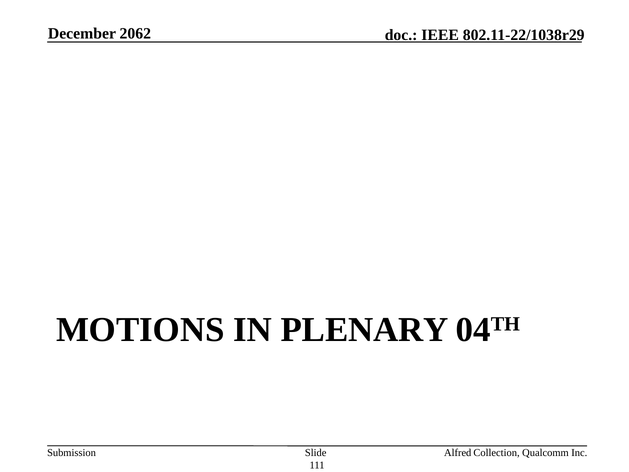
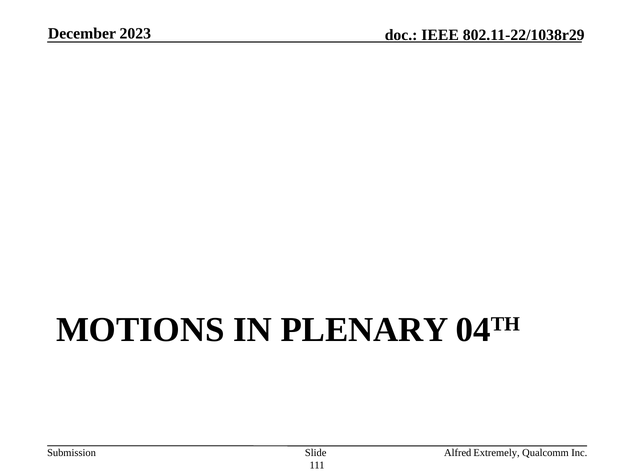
2062: 2062 -> 2023
Collection: Collection -> Extremely
